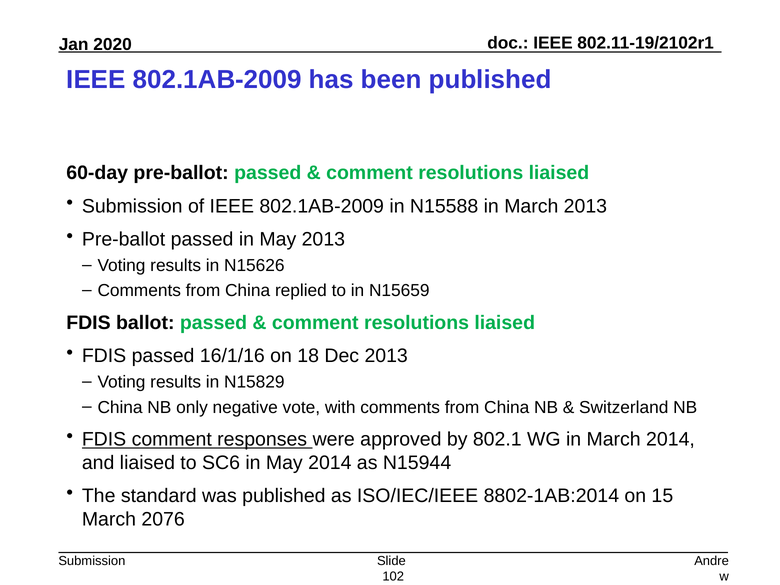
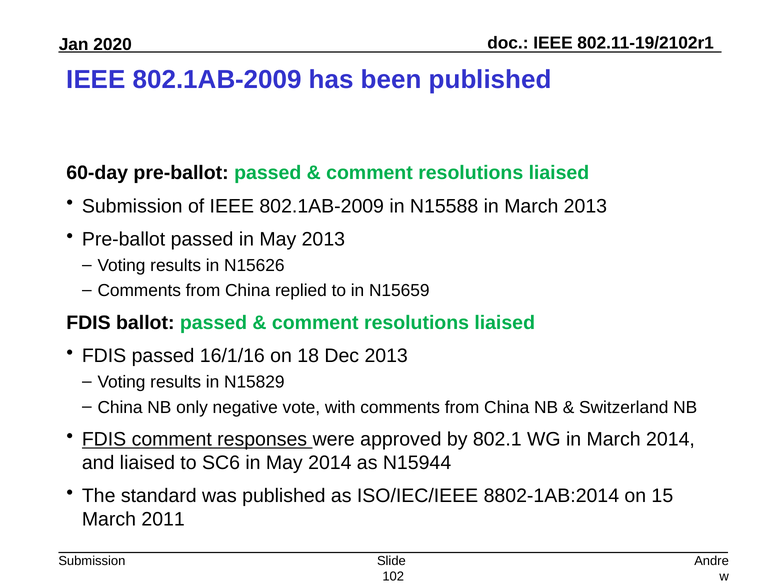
2076: 2076 -> 2011
